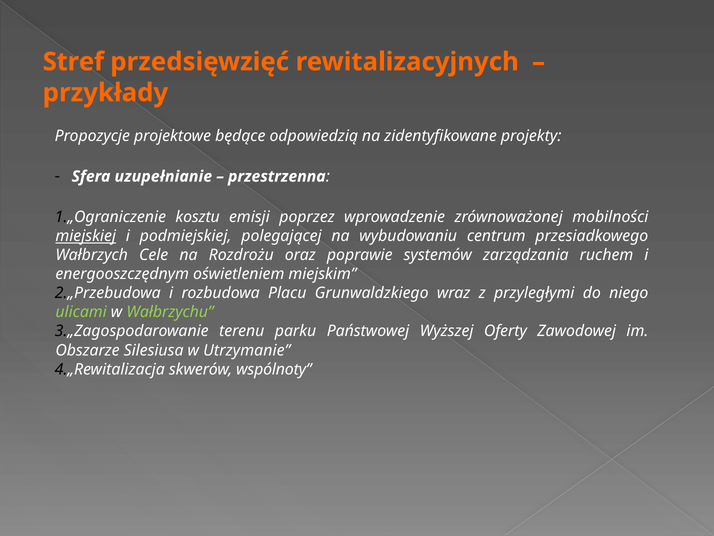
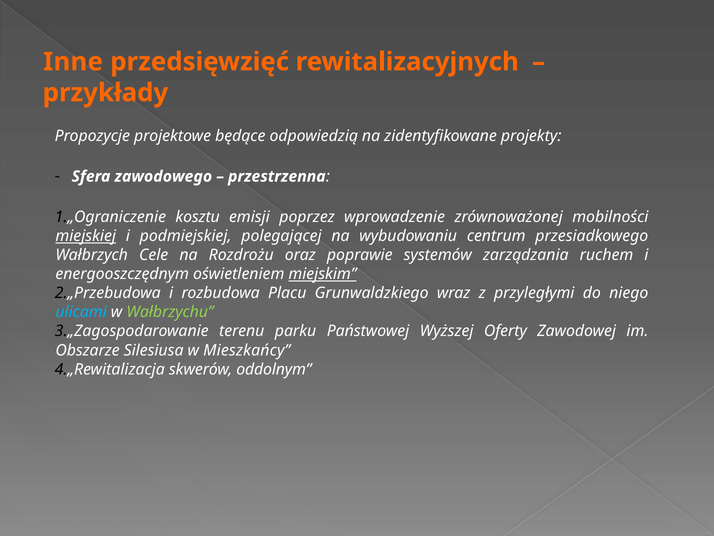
Stref: Stref -> Inne
uzupełnianie: uzupełnianie -> zawodowego
miejskim underline: none -> present
ulicami colour: light green -> light blue
Utrzymanie: Utrzymanie -> Mieszkańcy
wspólnoty: wspólnoty -> oddolnym
